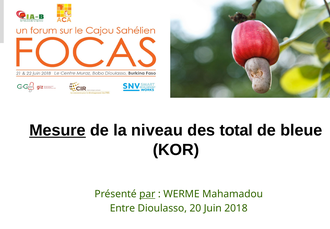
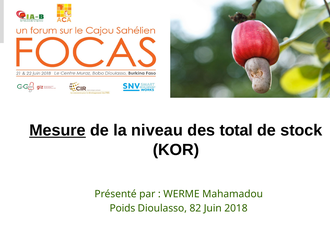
bleue: bleue -> stock
par underline: present -> none
Entre: Entre -> Poids
20: 20 -> 82
